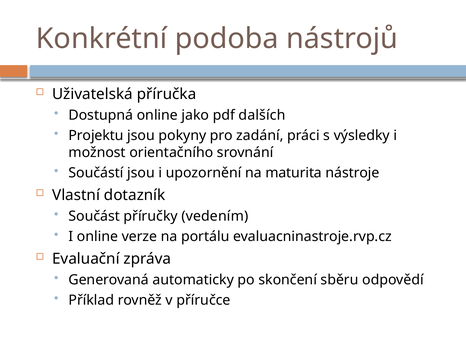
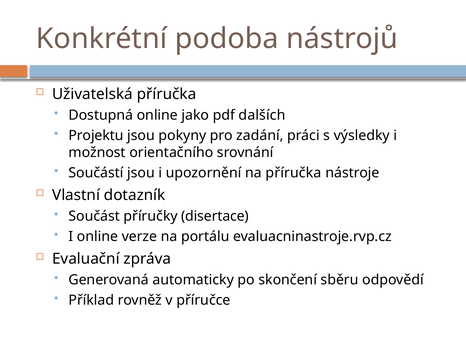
na maturita: maturita -> příručka
vedením: vedením -> disertace
